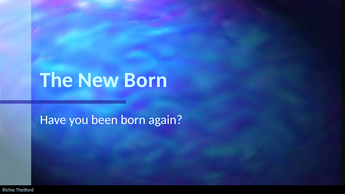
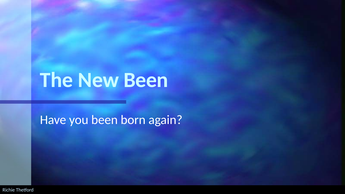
New Born: Born -> Been
